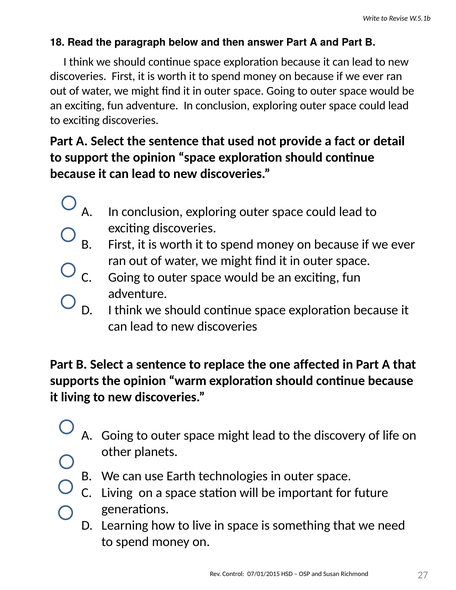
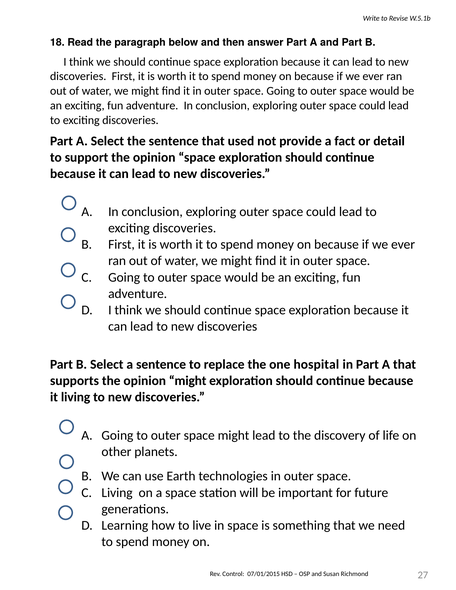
affected: affected -> hospital
opinion warm: warm -> might
